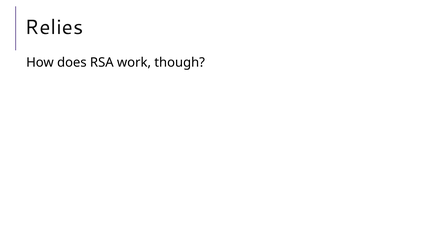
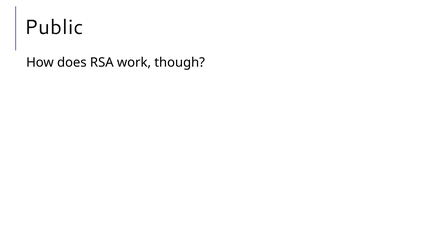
Relies: Relies -> Public
